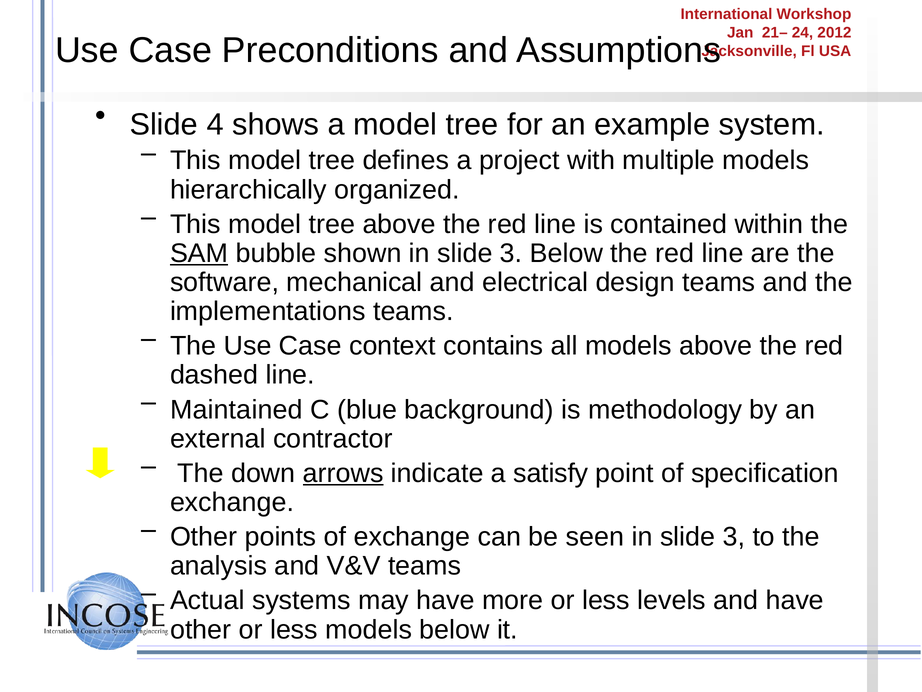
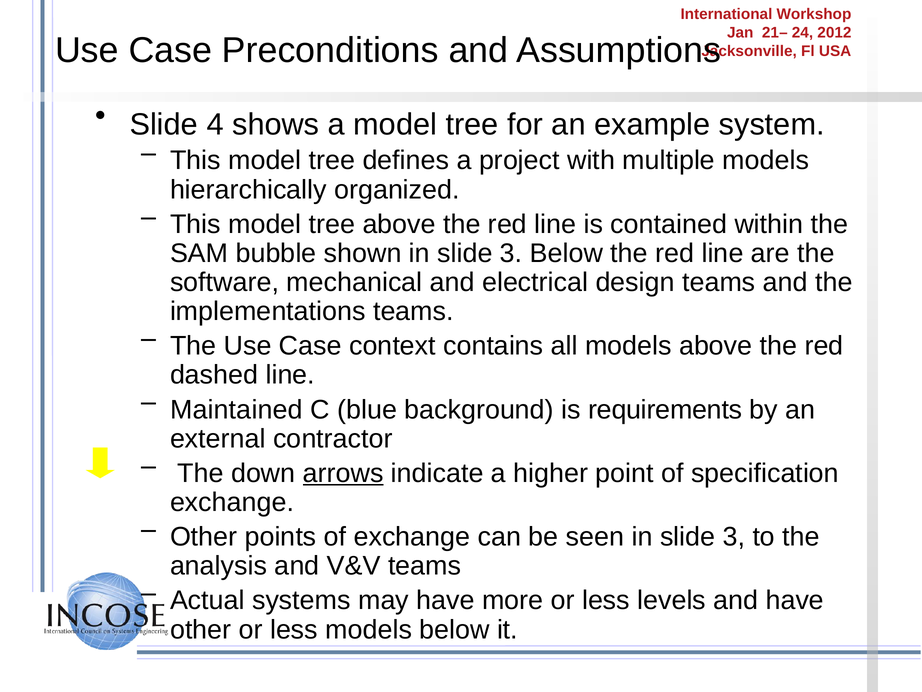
SAM underline: present -> none
methodology: methodology -> requirements
satisfy: satisfy -> higher
